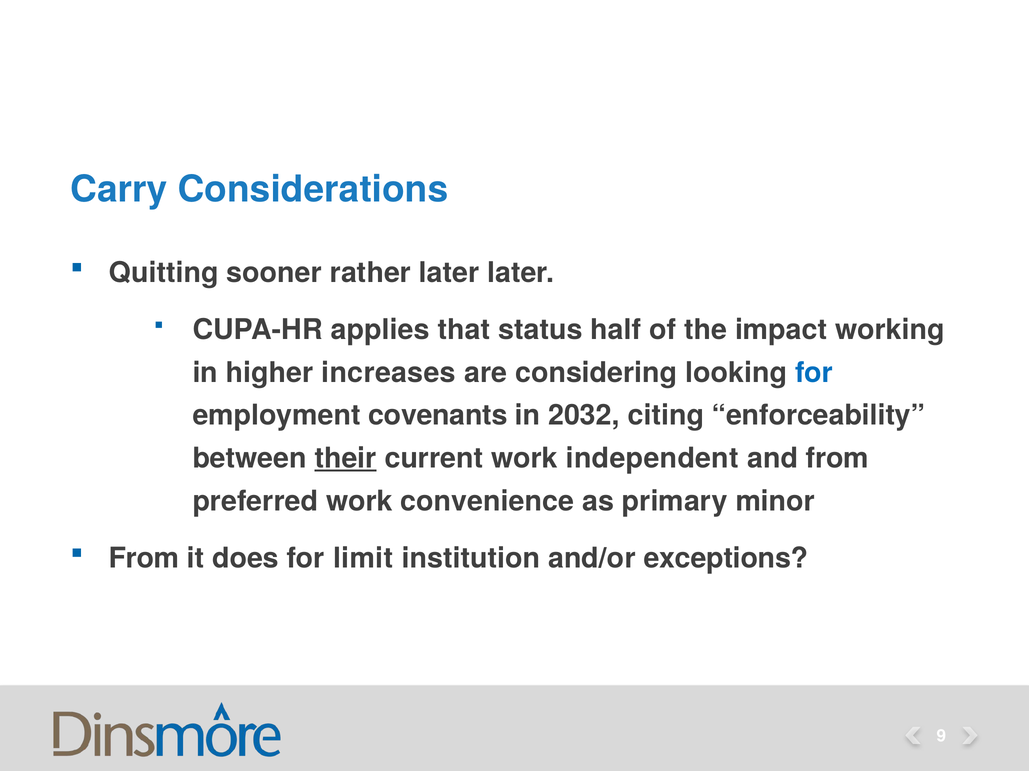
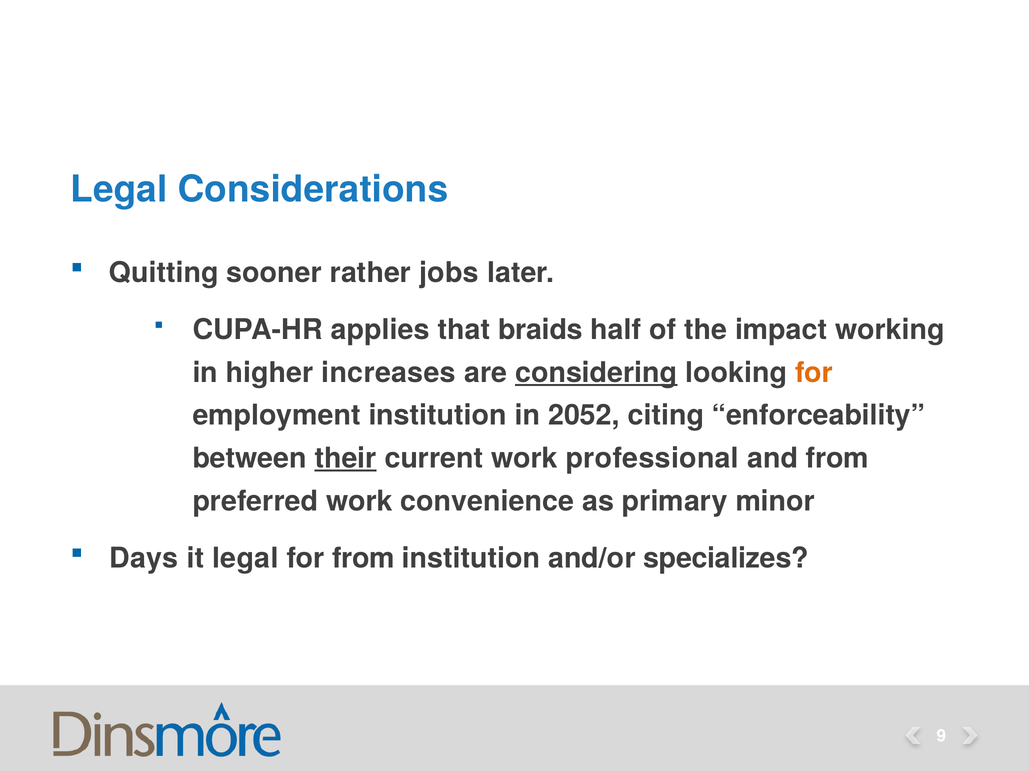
Carry at (119, 189): Carry -> Legal
rather later: later -> jobs
status: status -> braids
considering underline: none -> present
for at (814, 373) colour: blue -> orange
employment covenants: covenants -> institution
2032: 2032 -> 2052
independent: independent -> professional
From at (144, 559): From -> Days
it does: does -> legal
for limit: limit -> from
exceptions: exceptions -> specializes
